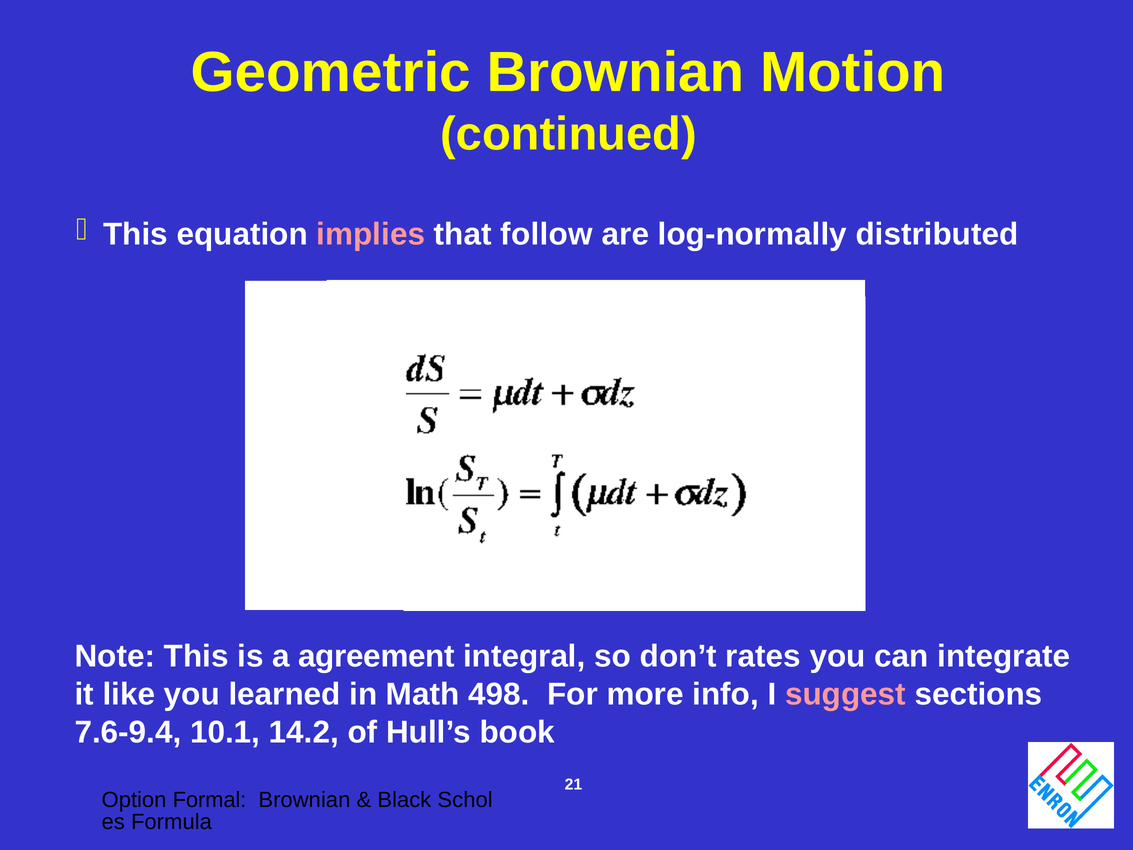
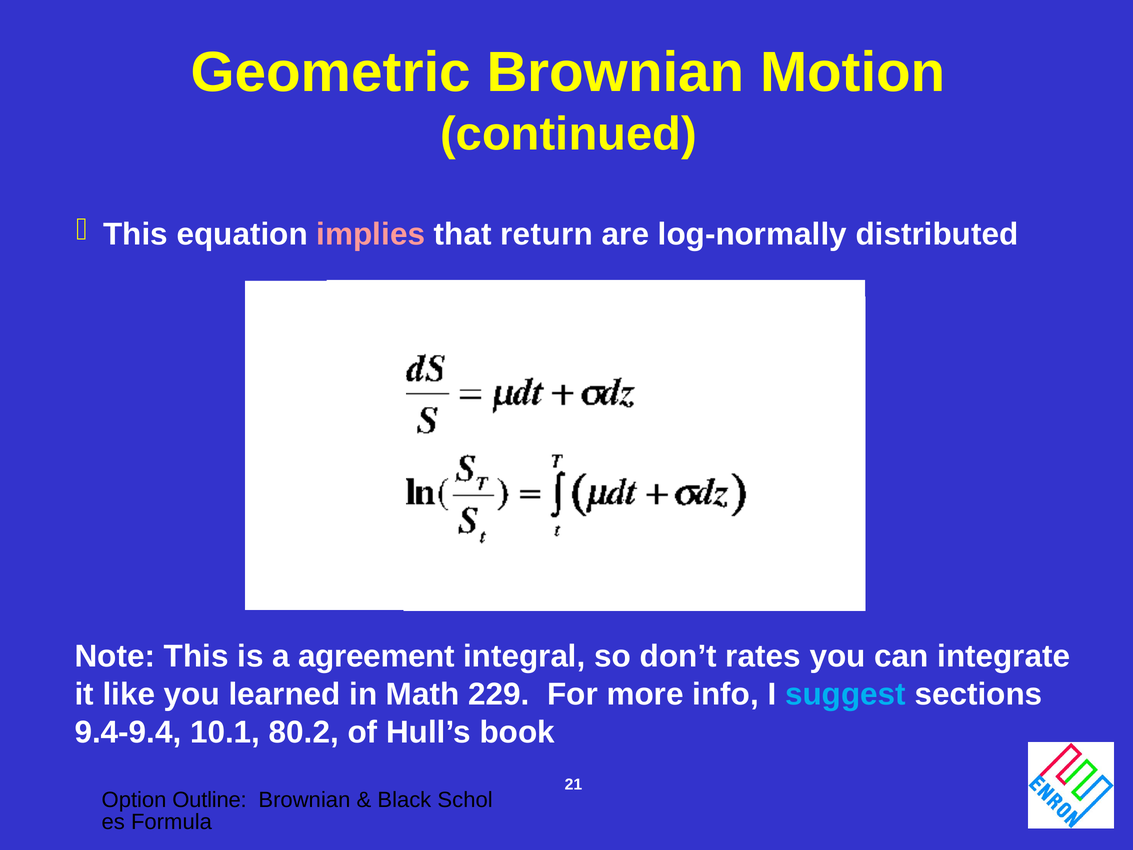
follow: follow -> return
498: 498 -> 229
suggest colour: pink -> light blue
7.6-9.4: 7.6-9.4 -> 9.4-9.4
14.2: 14.2 -> 80.2
Formal: Formal -> Outline
